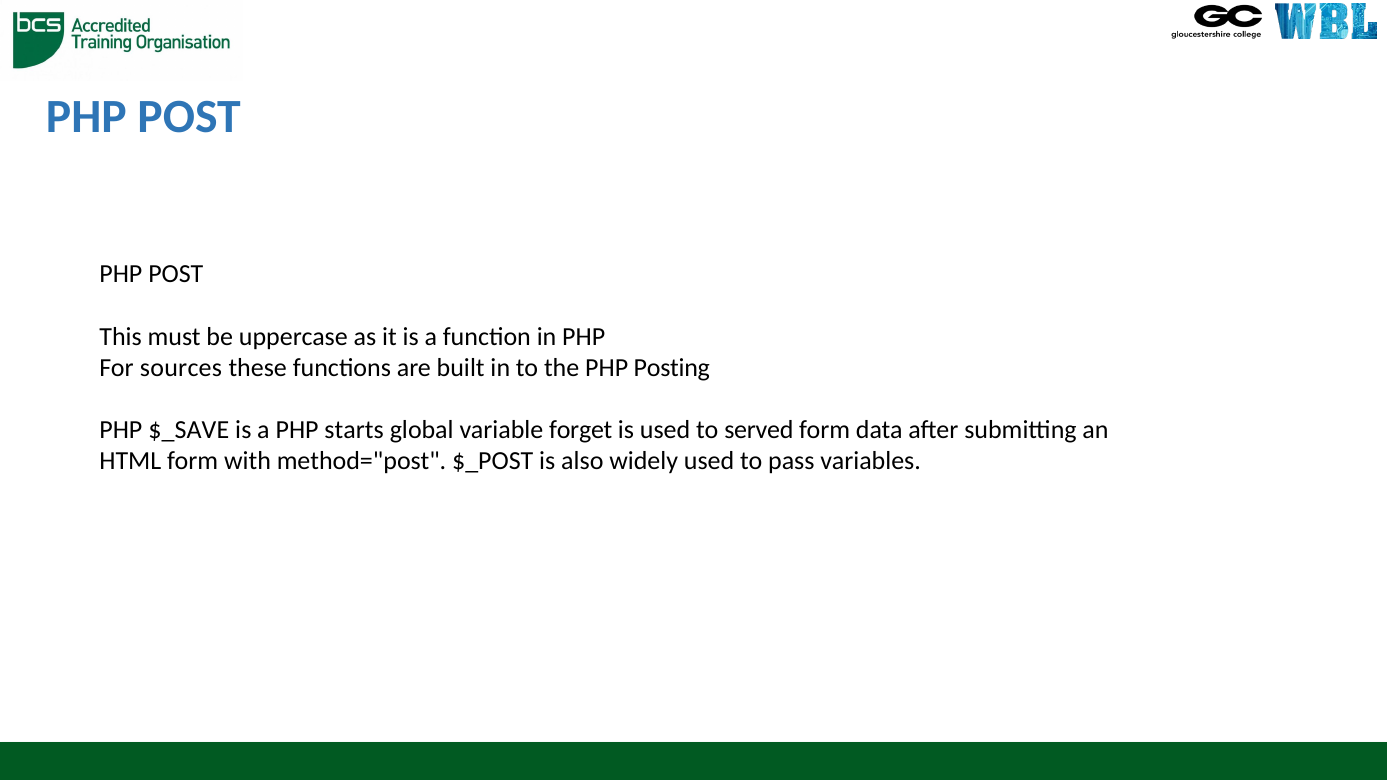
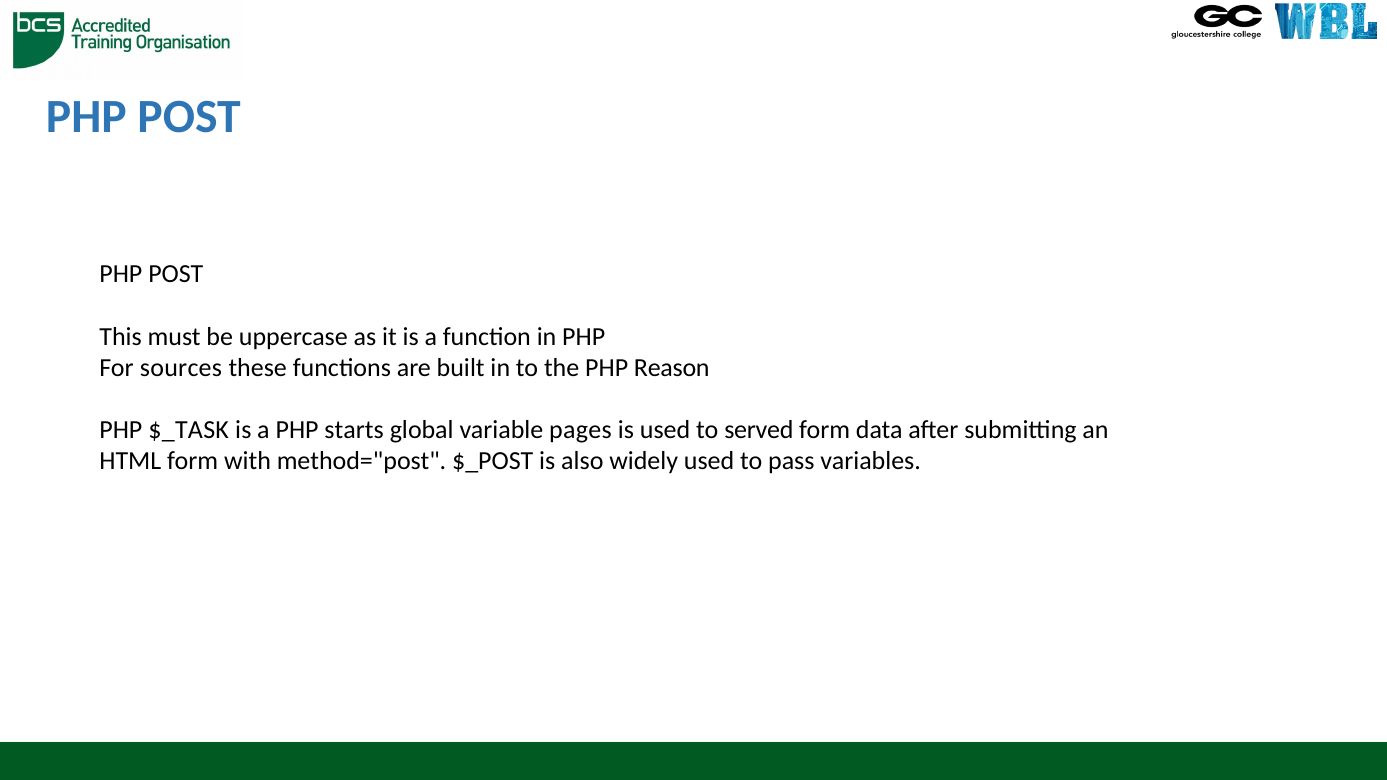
Posting: Posting -> Reason
$_SAVE: $_SAVE -> $_TASK
forget: forget -> pages
